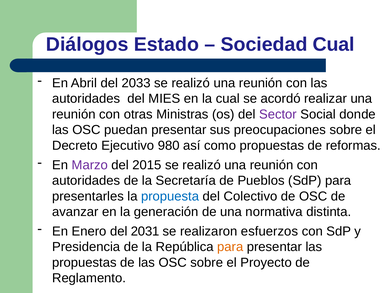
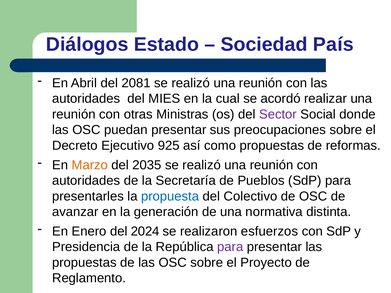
Sociedad Cual: Cual -> País
2033: 2033 -> 2081
980: 980 -> 925
Marzo colour: purple -> orange
2015: 2015 -> 2035
2031: 2031 -> 2024
para at (230, 247) colour: orange -> purple
